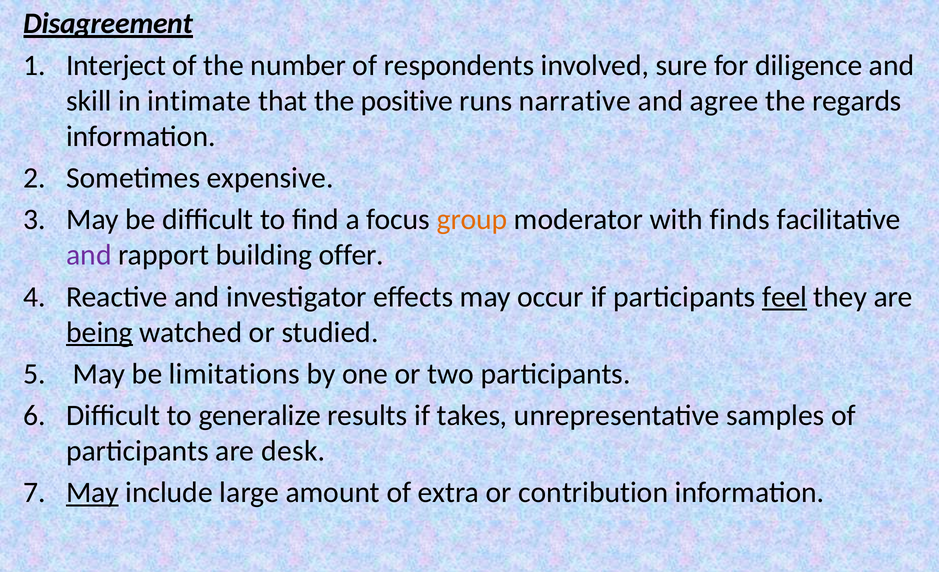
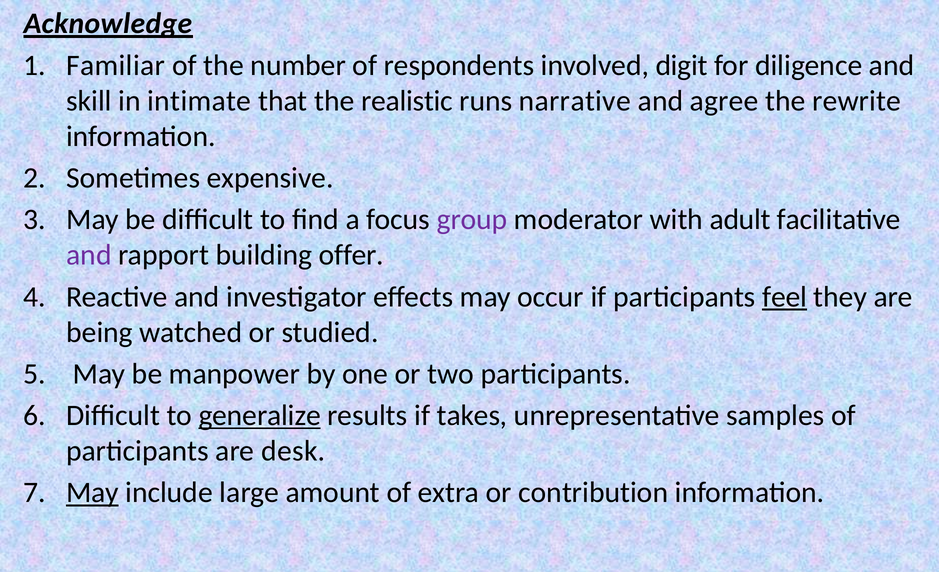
Disagreement: Disagreement -> Acknowledge
Interject: Interject -> Familiar
sure: sure -> digit
positive: positive -> realistic
regards: regards -> rewrite
group colour: orange -> purple
finds: finds -> adult
being underline: present -> none
limitations: limitations -> manpower
generalize underline: none -> present
